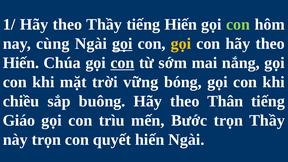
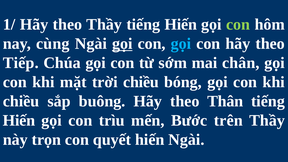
gọi at (181, 44) colour: yellow -> light blue
Hiến at (21, 63): Hiến -> Tiếp
con at (122, 63) underline: present -> none
nắng: nắng -> chân
trời vững: vững -> chiều
Giáo at (19, 120): Giáo -> Hiến
Bước trọn: trọn -> trên
